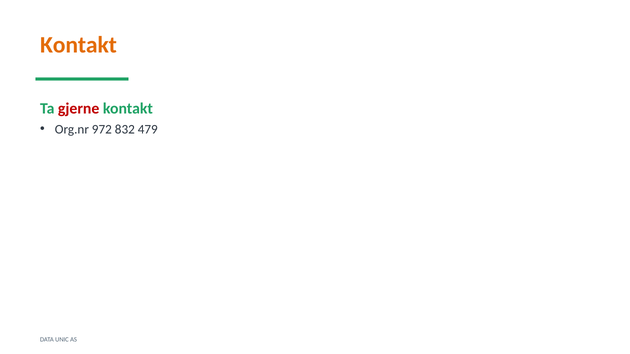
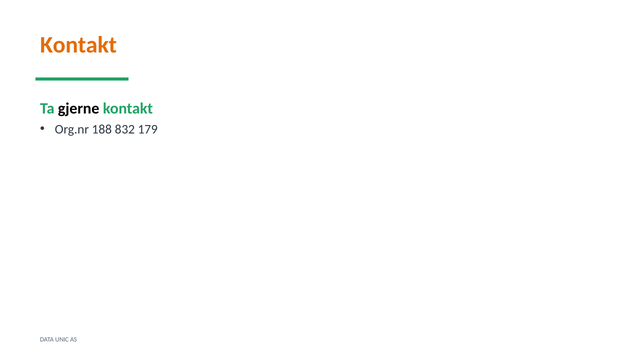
gjerne colour: red -> black
972: 972 -> 188
479: 479 -> 179
